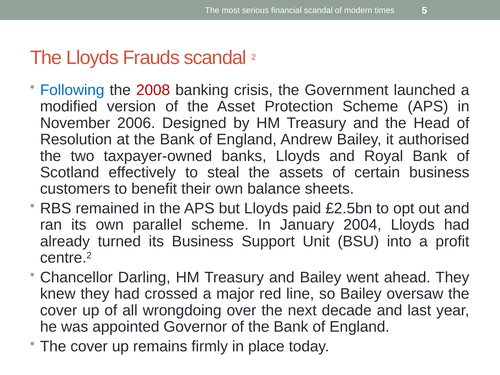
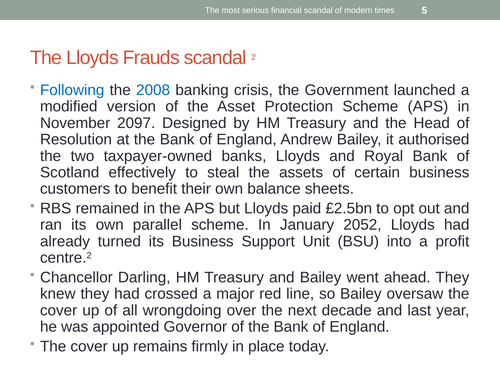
2008 colour: red -> blue
2006: 2006 -> 2097
2004: 2004 -> 2052
